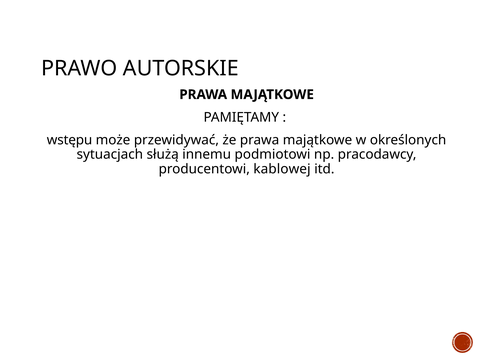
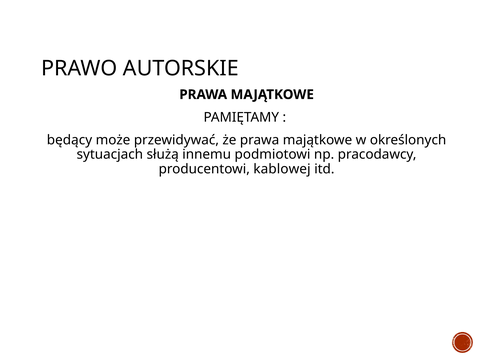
wstępu: wstępu -> będący
